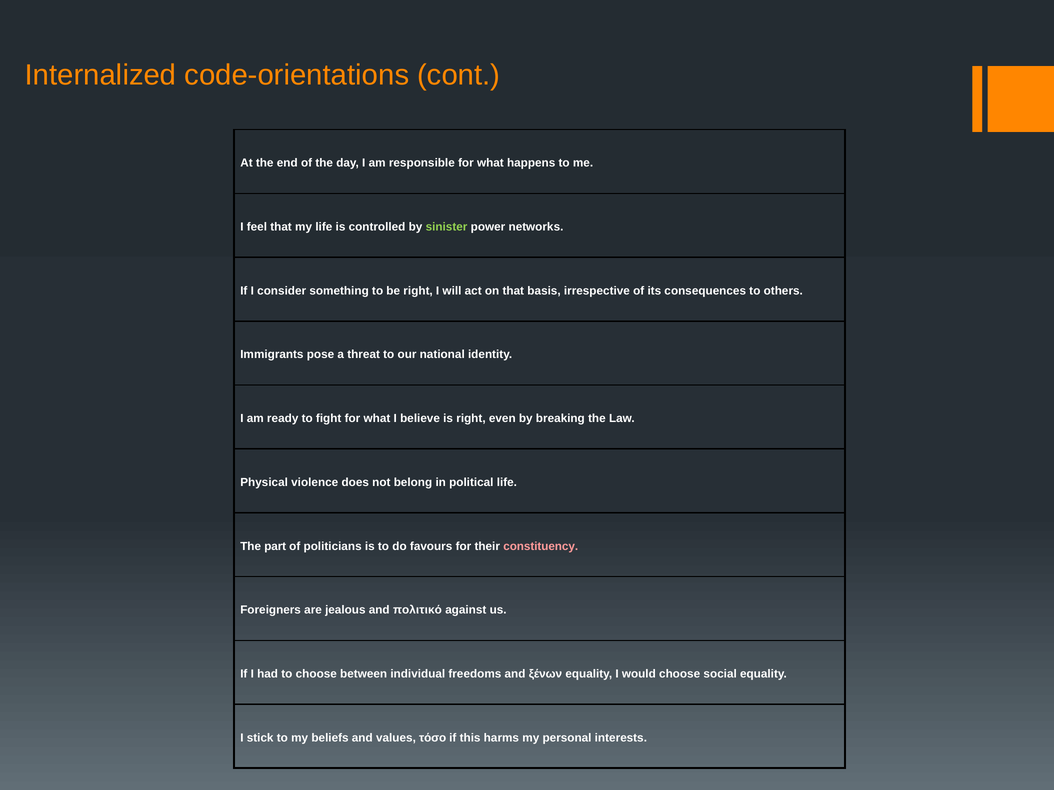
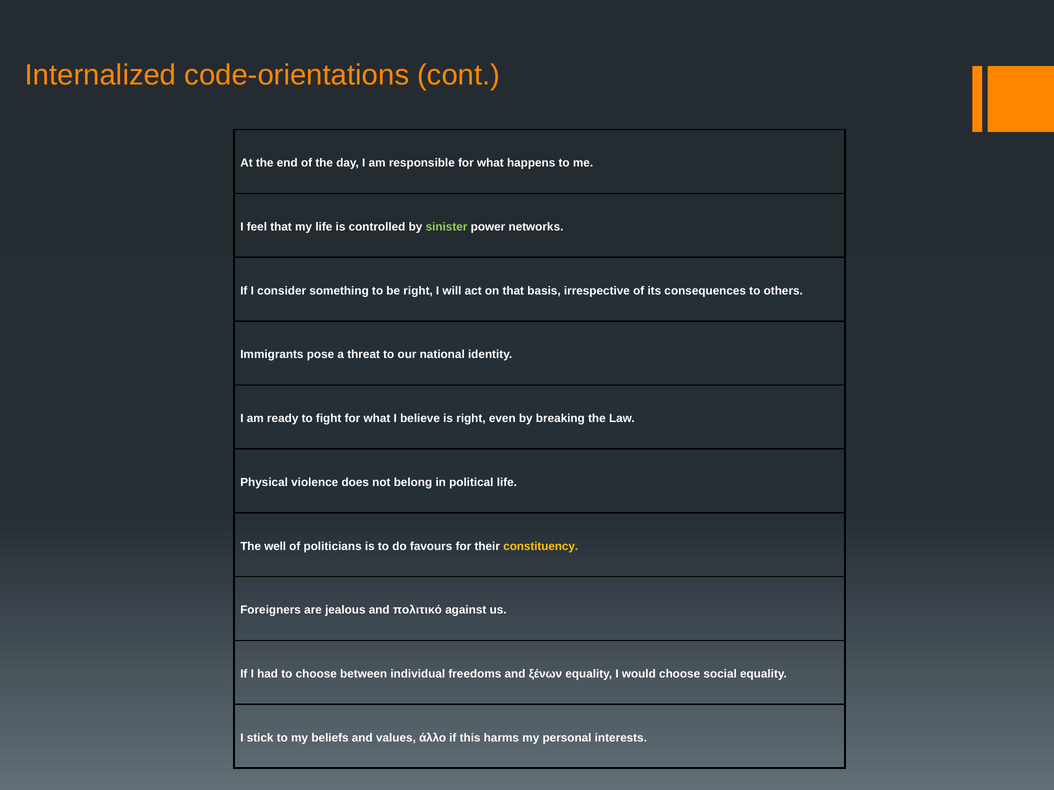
part: part -> well
constituency colour: pink -> yellow
τόσο: τόσο -> άλλο
